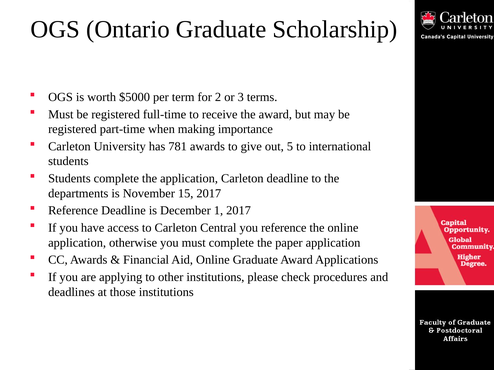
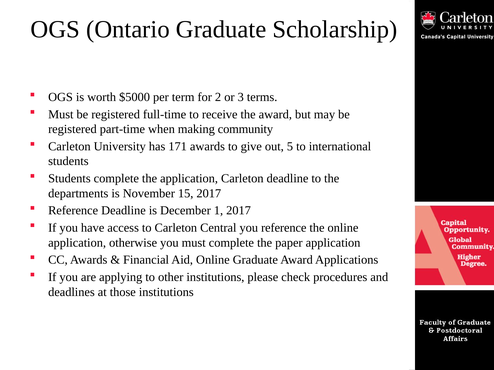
importance: importance -> community
781: 781 -> 171
